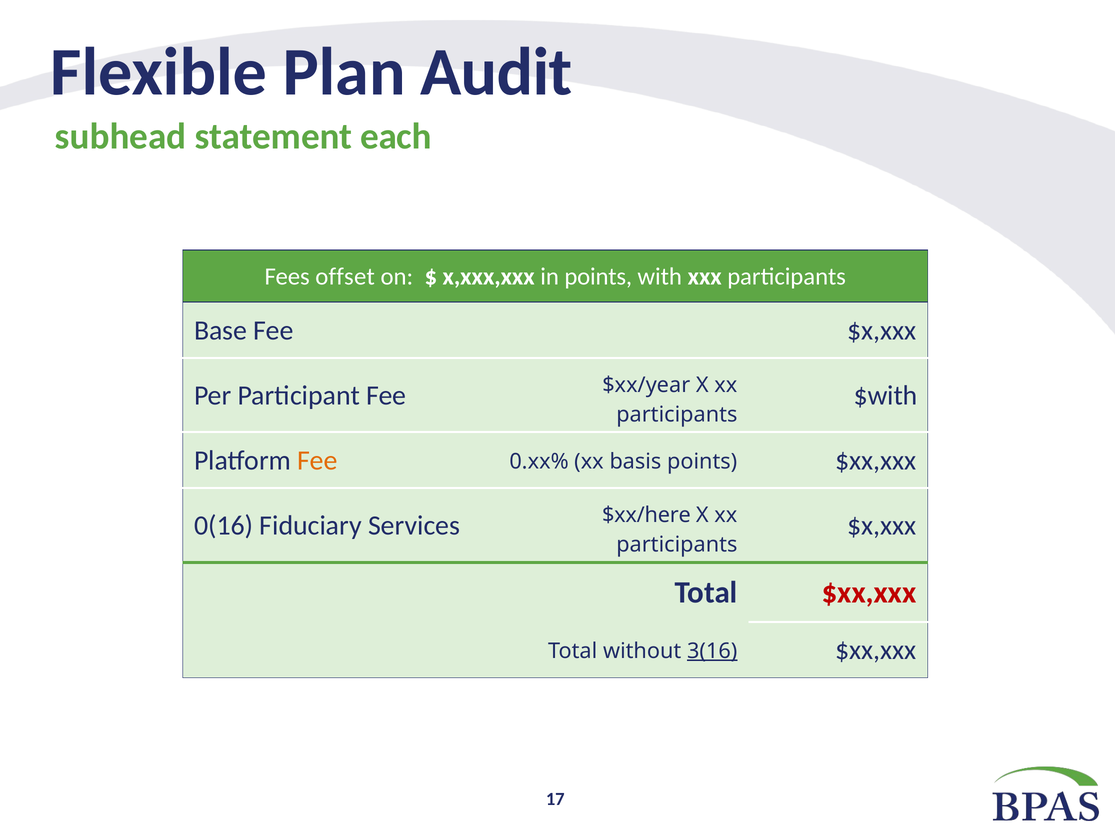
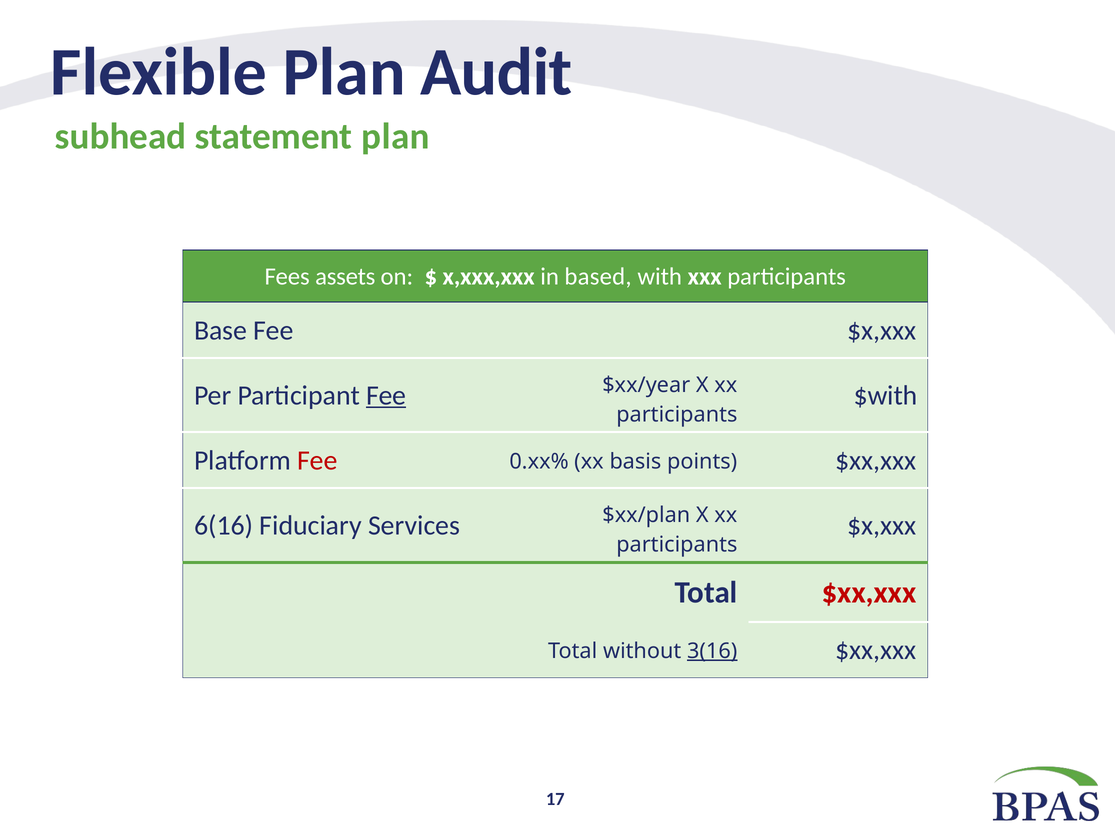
statement each: each -> plan
offset: offset -> assets
in points: points -> based
Fee at (386, 395) underline: none -> present
Fee at (317, 461) colour: orange -> red
0(16: 0(16 -> 6(16
$xx/here: $xx/here -> $xx/plan
